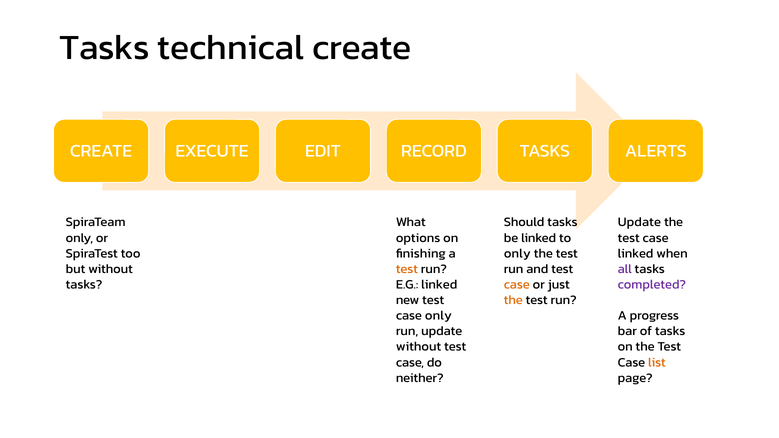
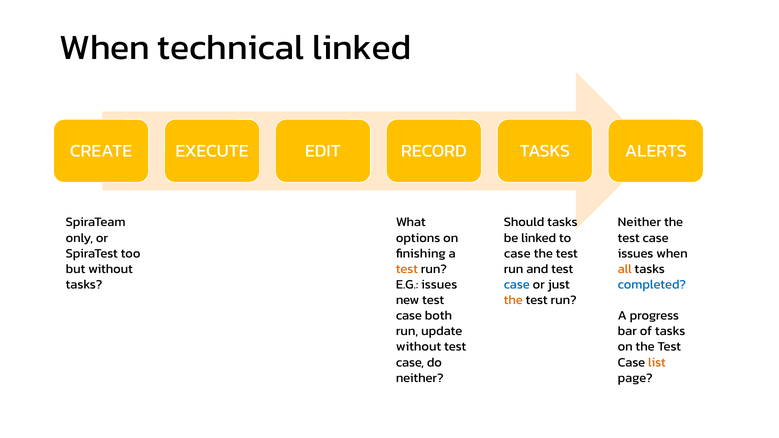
Tasks at (105, 47): Tasks -> When
technical create: create -> linked
Update at (639, 222): Update -> Neither
only at (517, 253): only -> case
linked at (636, 253): linked -> issues
all colour: purple -> orange
E.G linked: linked -> issues
case at (517, 285) colour: orange -> blue
completed colour: purple -> blue
case only: only -> both
